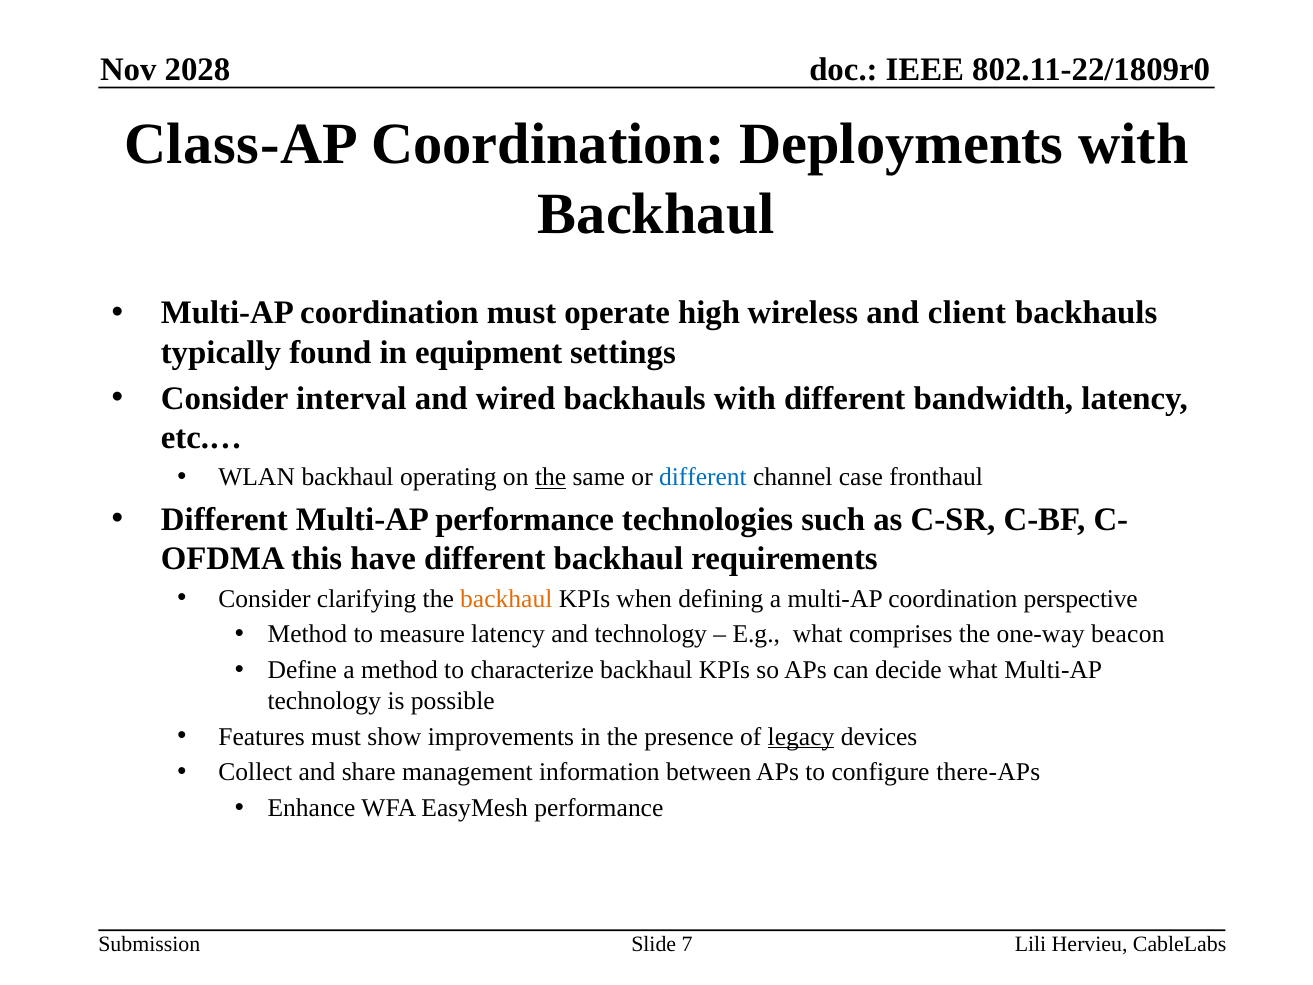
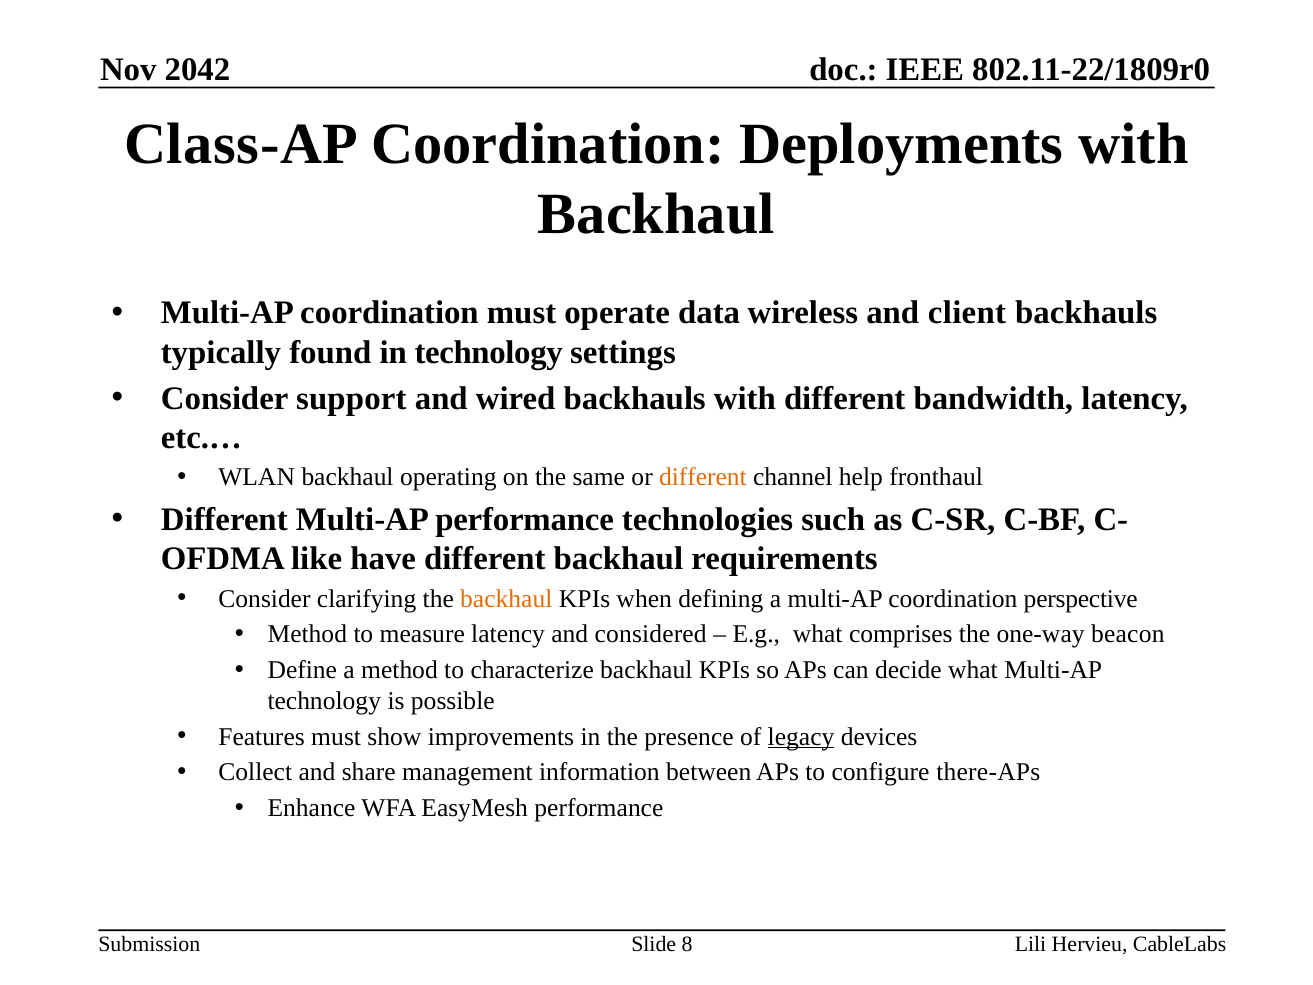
2028: 2028 -> 2042
high: high -> data
in equipment: equipment -> technology
interval: interval -> support
the at (551, 477) underline: present -> none
different at (703, 477) colour: blue -> orange
case: case -> help
this: this -> like
and technology: technology -> considered
7: 7 -> 8
